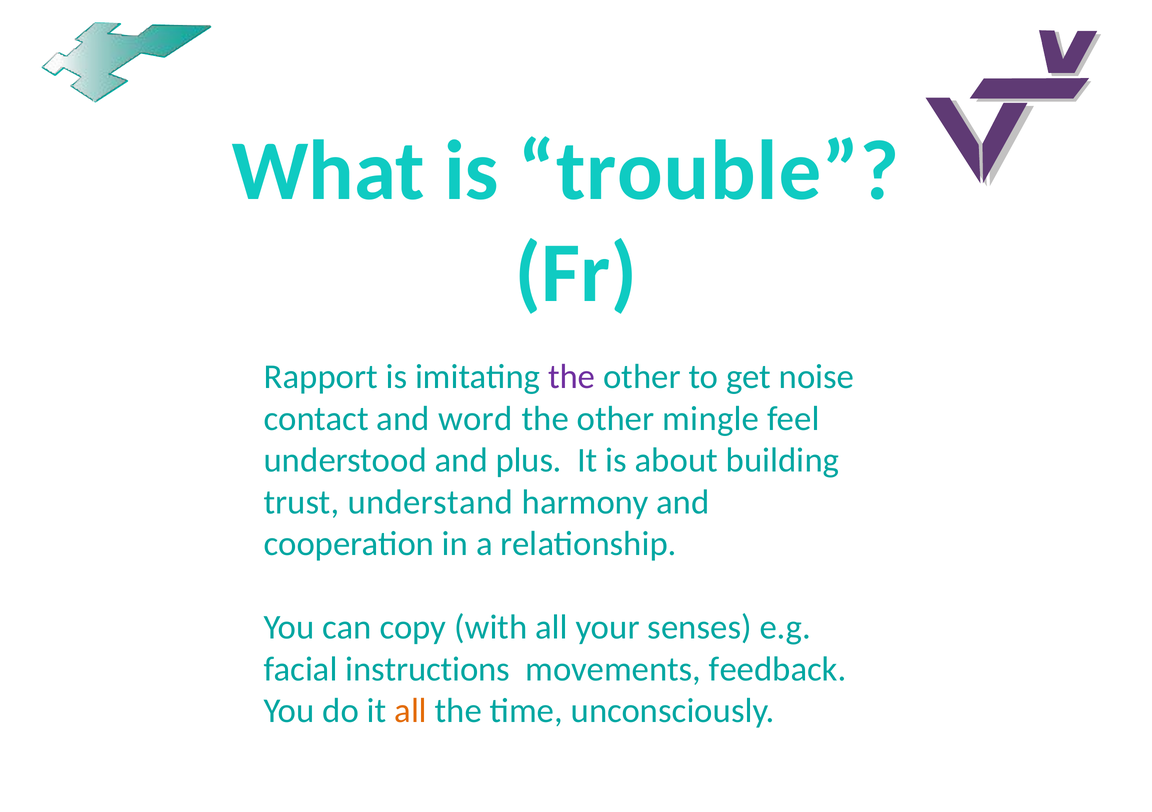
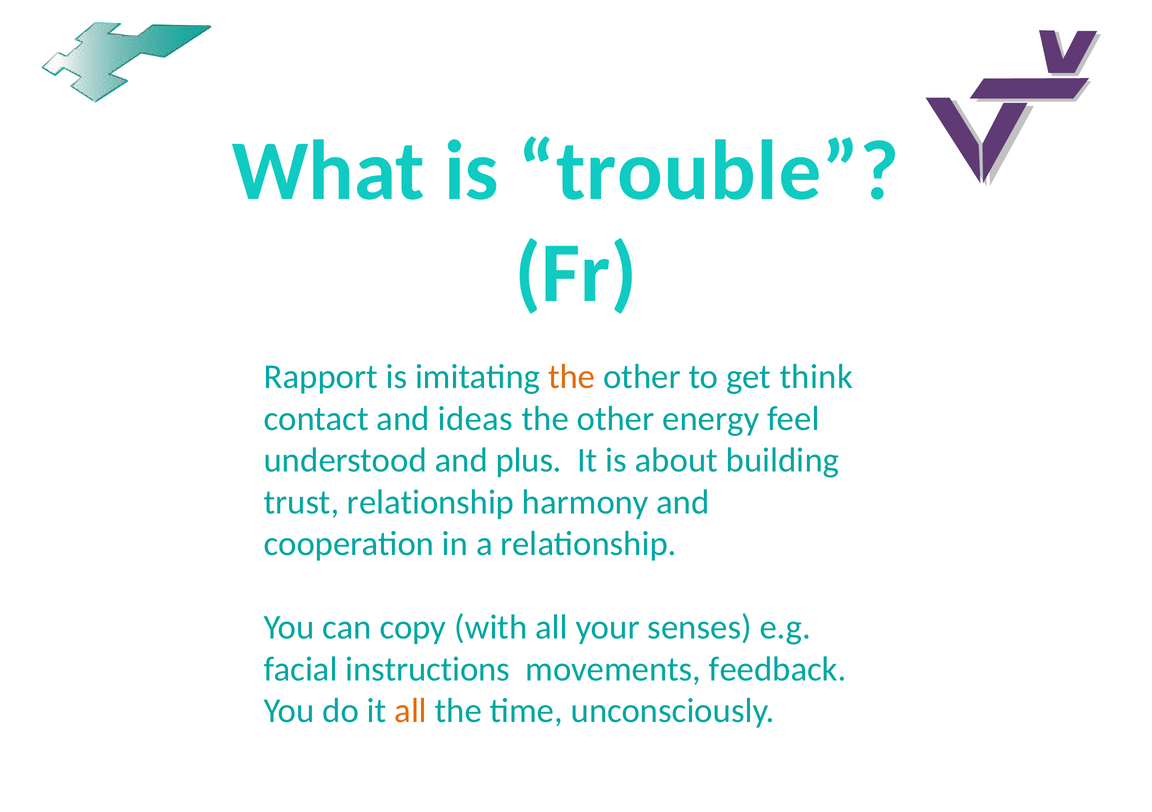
the at (572, 377) colour: purple -> orange
noise: noise -> think
word: word -> ideas
mingle: mingle -> energy
trust understand: understand -> relationship
